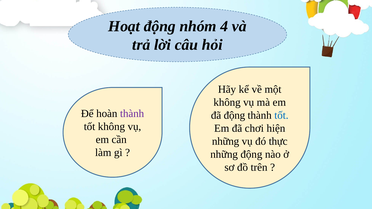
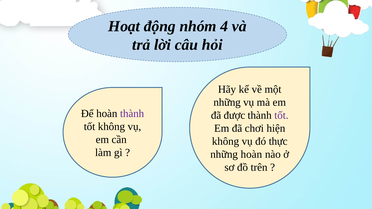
không at (227, 102): không -> những
đã động: động -> được
tốt at (281, 116) colour: blue -> purple
những at (226, 142): những -> không
những động: động -> hoàn
